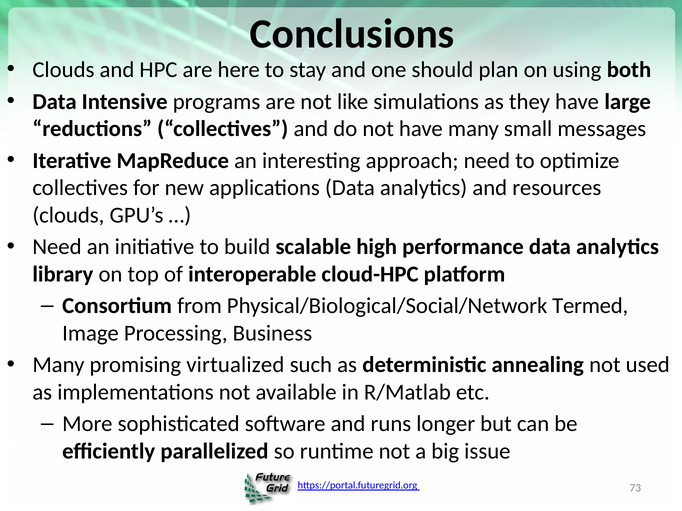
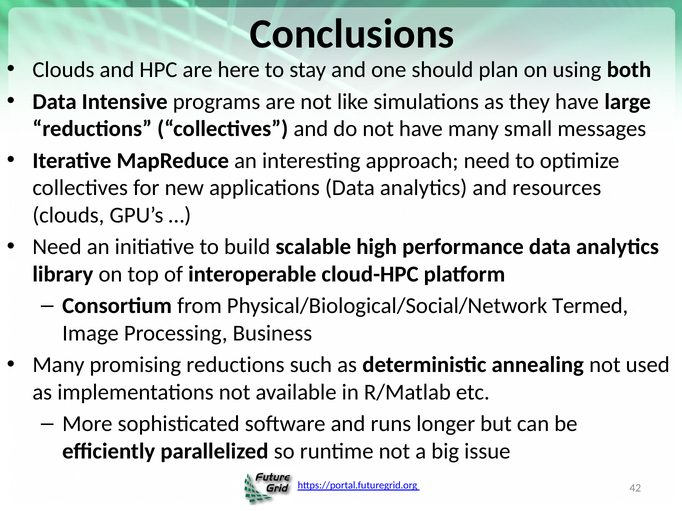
promising virtualized: virtualized -> reductions
73: 73 -> 42
